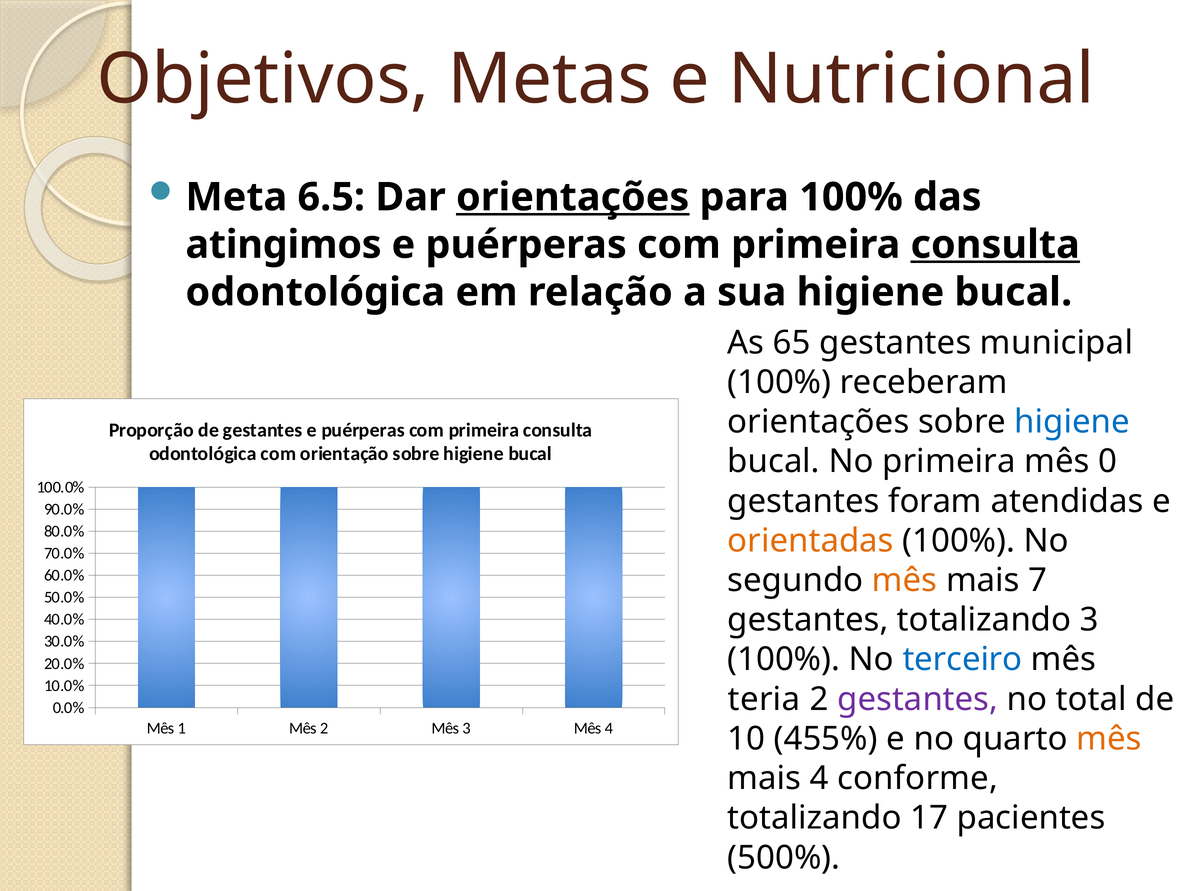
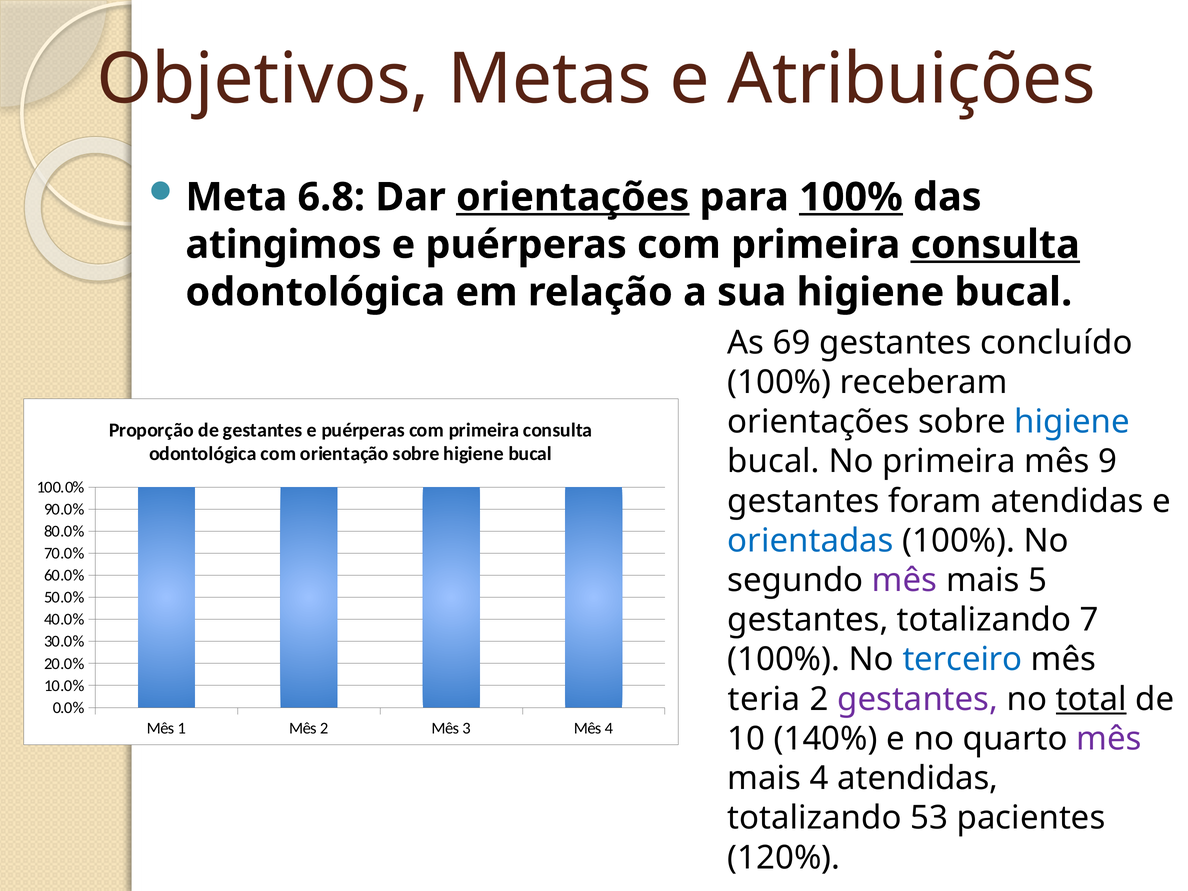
Nutricional: Nutricional -> Atribuições
6.5: 6.5 -> 6.8
100% at (851, 197) underline: none -> present
65: 65 -> 69
municipal: municipal -> concluído
0: 0 -> 9
orientadas colour: orange -> blue
mês at (905, 580) colour: orange -> purple
7: 7 -> 5
totalizando 3: 3 -> 7
total underline: none -> present
455%: 455% -> 140%
mês at (1109, 739) colour: orange -> purple
4 conforme: conforme -> atendidas
17: 17 -> 53
500%: 500% -> 120%
